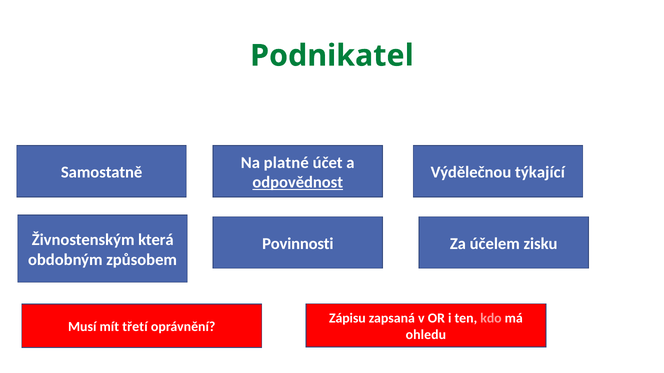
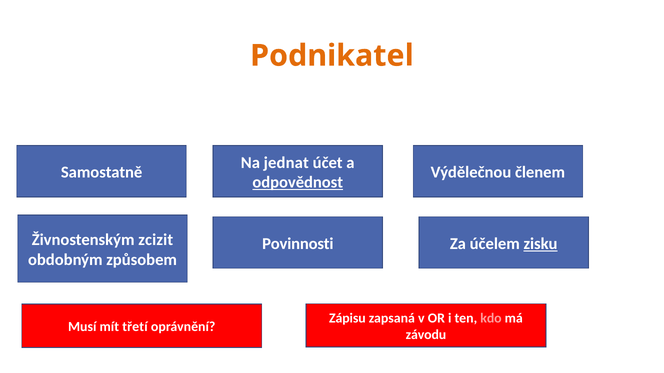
Podnikatel colour: green -> orange
platné: platné -> jednat
týkající: týkající -> členem
která: která -> zcizit
zisku underline: none -> present
ohledu: ohledu -> závodu
